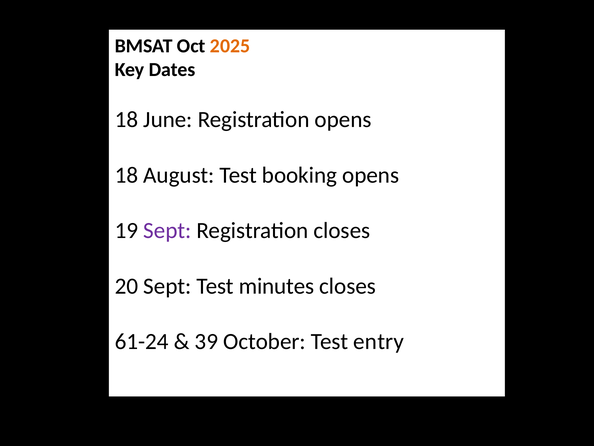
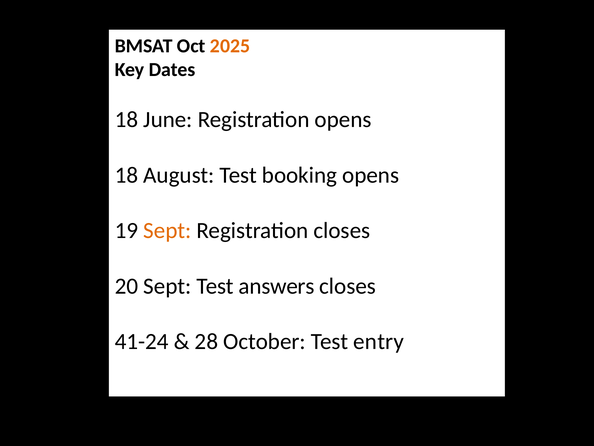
Sept at (167, 230) colour: purple -> orange
minutes: minutes -> answers
61-24: 61-24 -> 41-24
39: 39 -> 28
